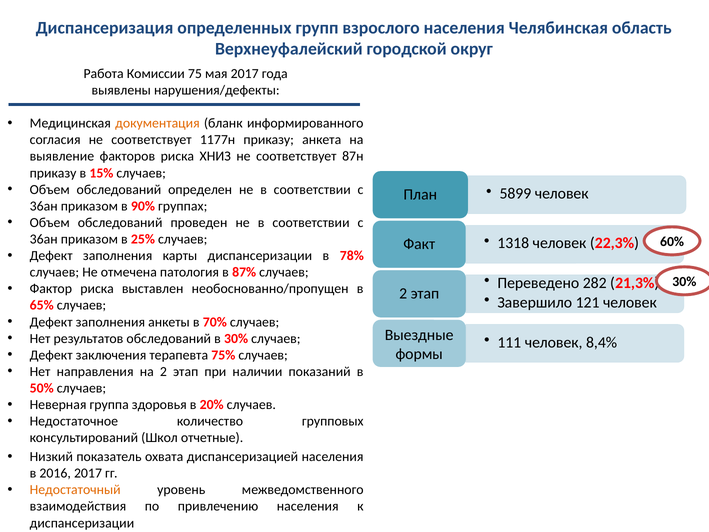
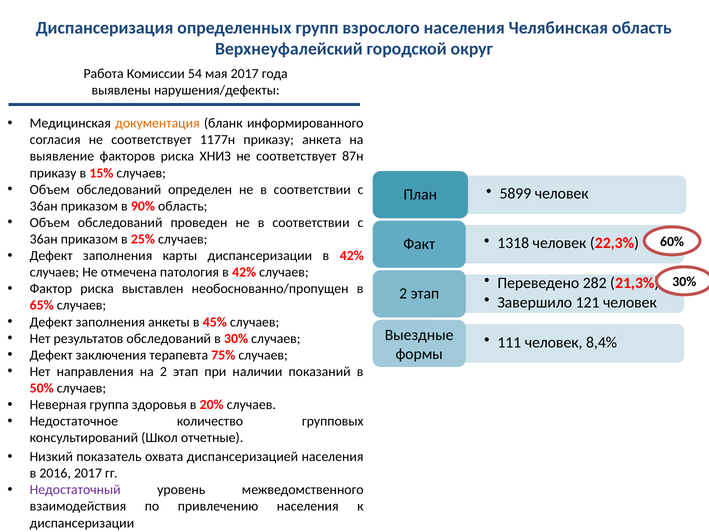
75: 75 -> 54
90% группах: группах -> область
диспансеризации в 78%: 78% -> 42%
патология в 87%: 87% -> 42%
70%: 70% -> 45%
Недостаточный colour: orange -> purple
